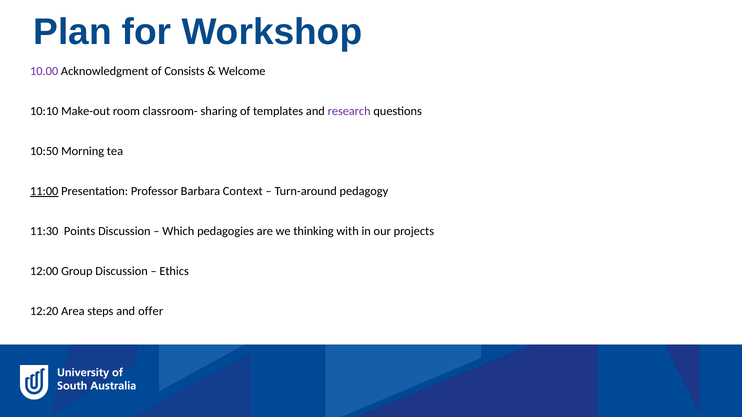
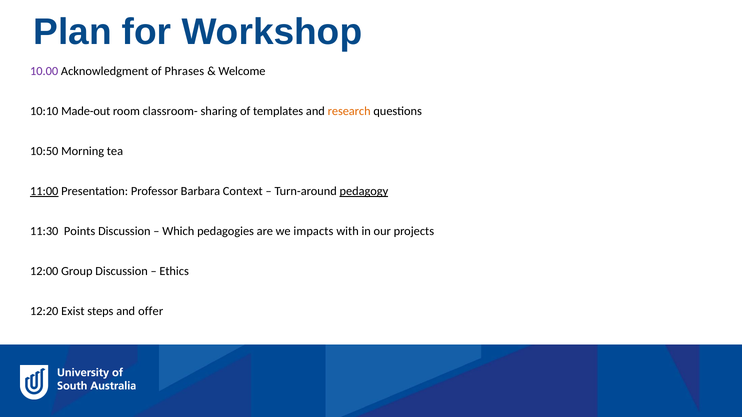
Consists: Consists -> Phrases
Make-out: Make-out -> Made-out
research colour: purple -> orange
pedagogy underline: none -> present
thinking: thinking -> impacts
Area: Area -> Exist
